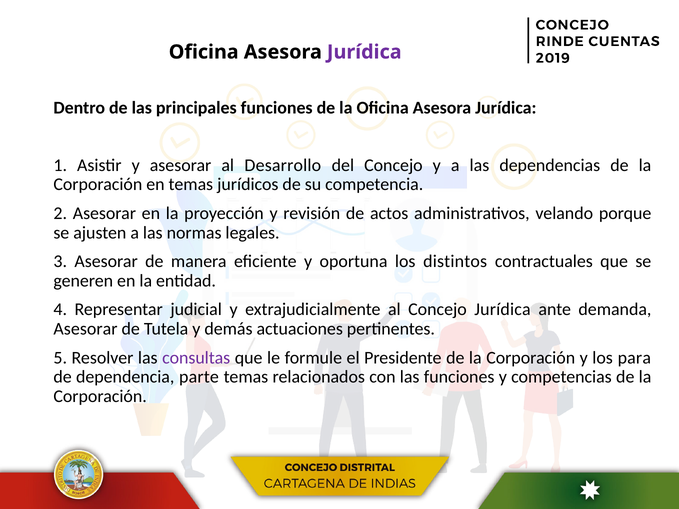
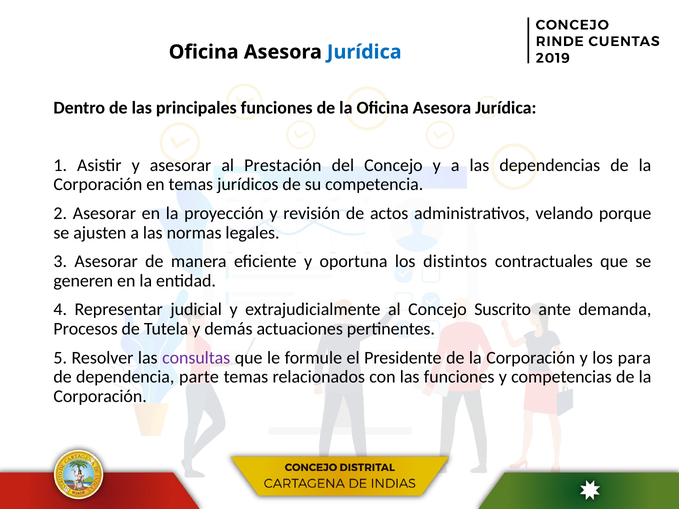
Jurídica at (364, 52) colour: purple -> blue
Desarrollo: Desarrollo -> Prestación
Concejo Jurídica: Jurídica -> Suscrito
Asesorar at (86, 329): Asesorar -> Procesos
